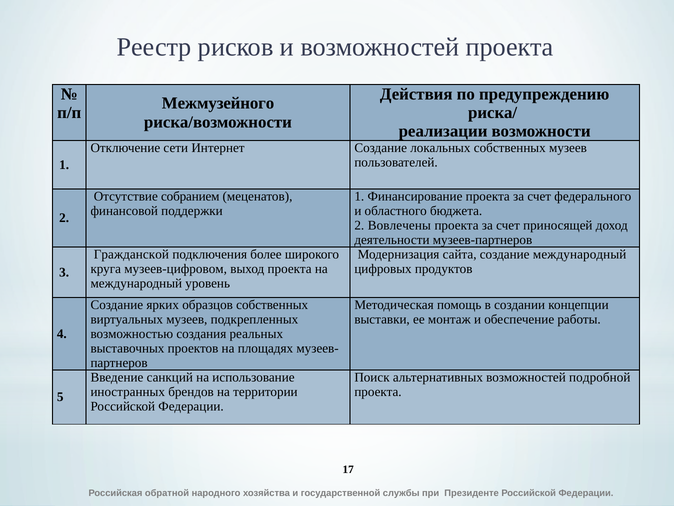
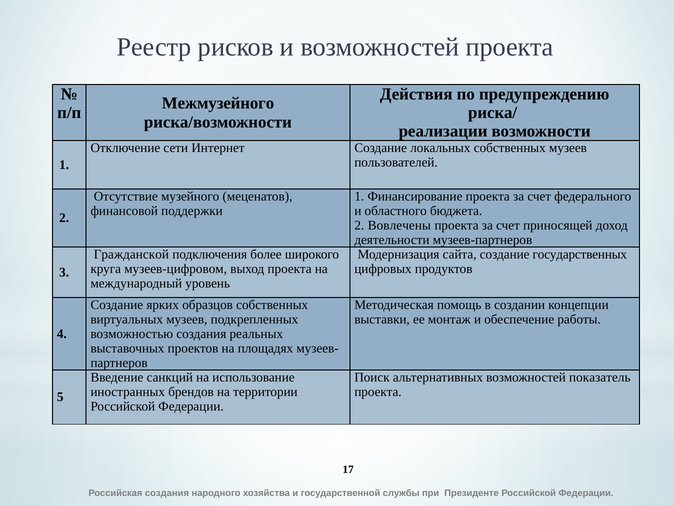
собранием: собранием -> музейного
создание международный: международный -> государственных
подробной: подробной -> показатель
Российская обратной: обратной -> создания
